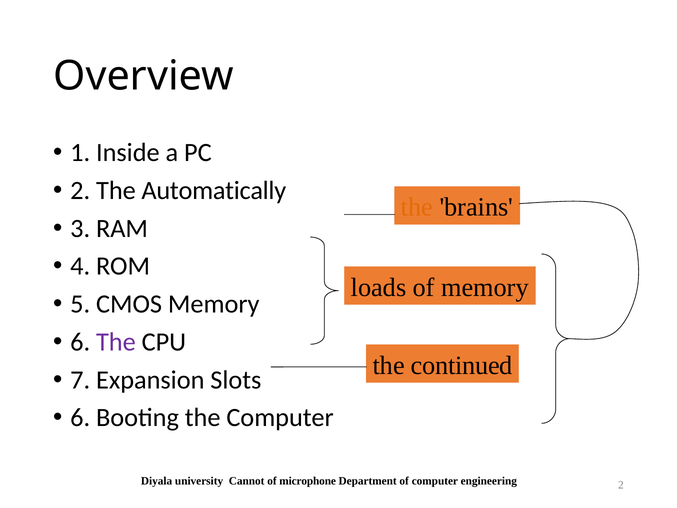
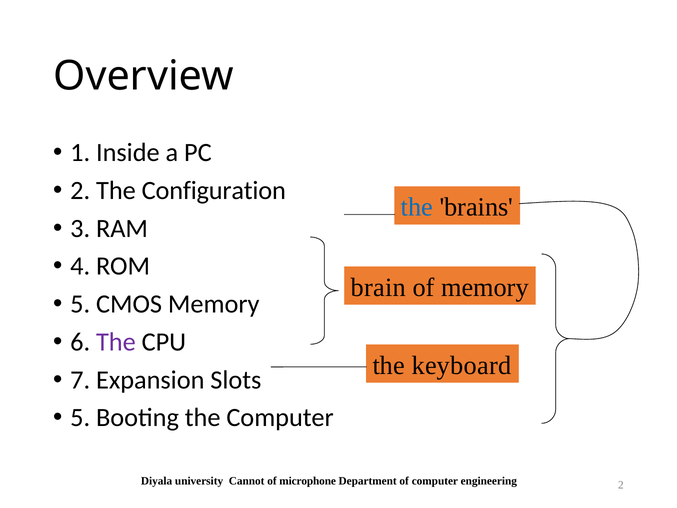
Automatically: Automatically -> Configuration
the at (417, 207) colour: orange -> blue
loads: loads -> brain
continued: continued -> keyboard
6 at (80, 418): 6 -> 5
